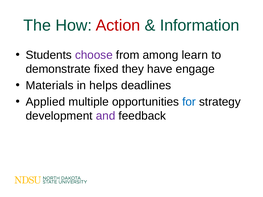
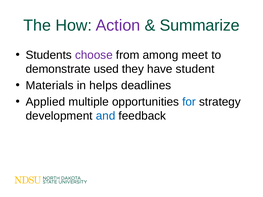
Action colour: red -> purple
Information: Information -> Summarize
learn: learn -> meet
fixed: fixed -> used
engage: engage -> student
and colour: purple -> blue
